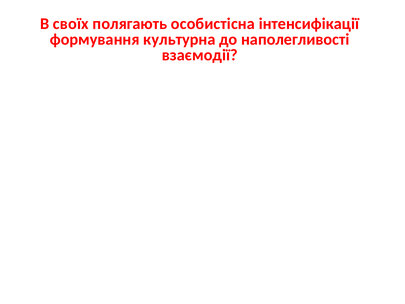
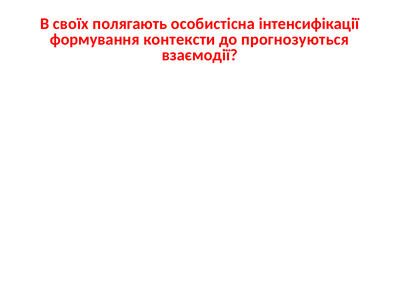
культурна: культурна -> контексти
наполегливості: наполегливості -> прогнозуються
